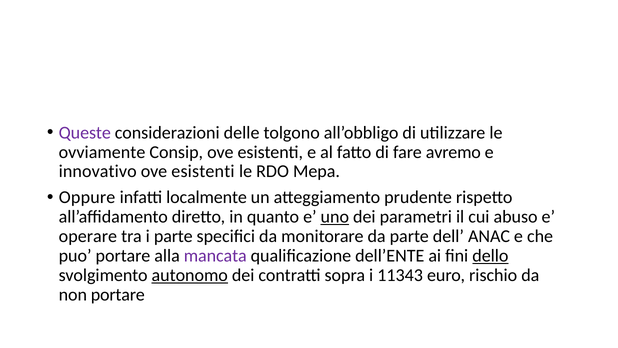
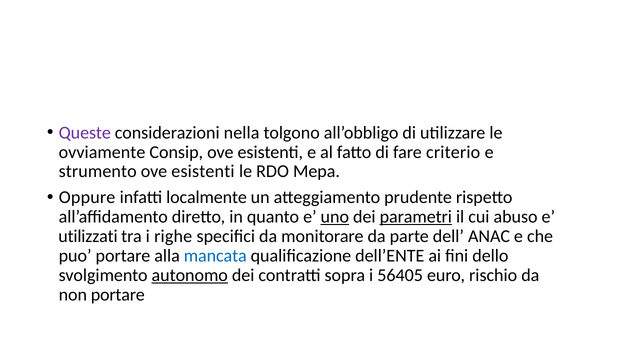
delle: delle -> nella
avremo: avremo -> criterio
innovativo: innovativo -> strumento
parametri underline: none -> present
operare: operare -> utilizzati
i parte: parte -> righe
mancata colour: purple -> blue
dello underline: present -> none
11343: 11343 -> 56405
